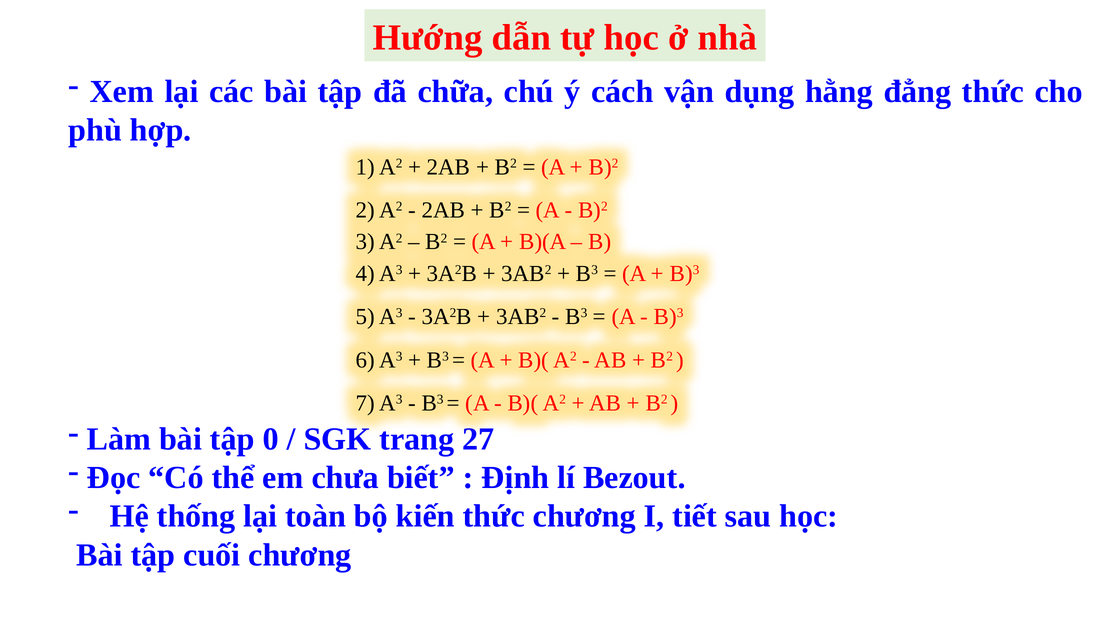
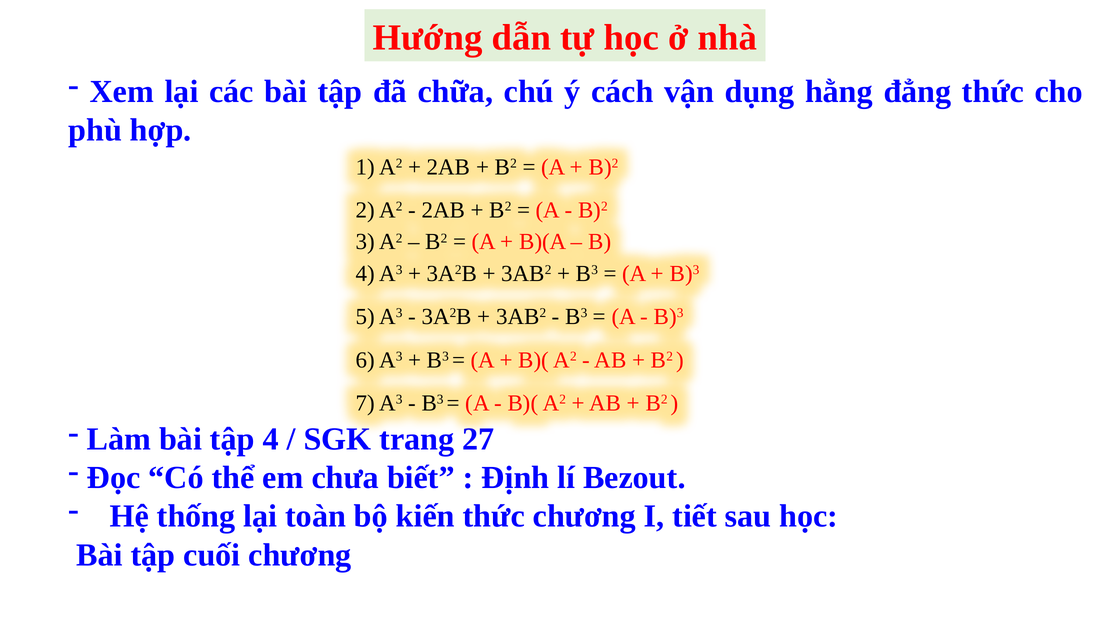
tập 0: 0 -> 4
